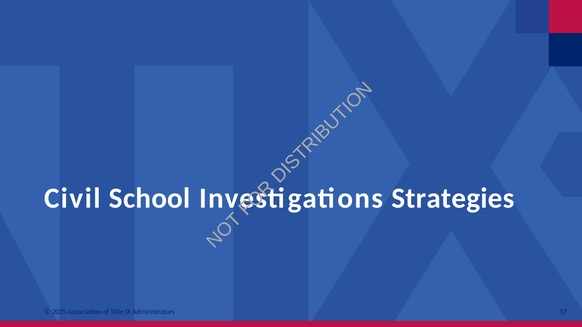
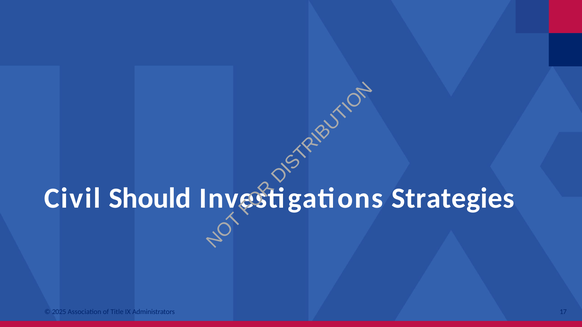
School: School -> Should
